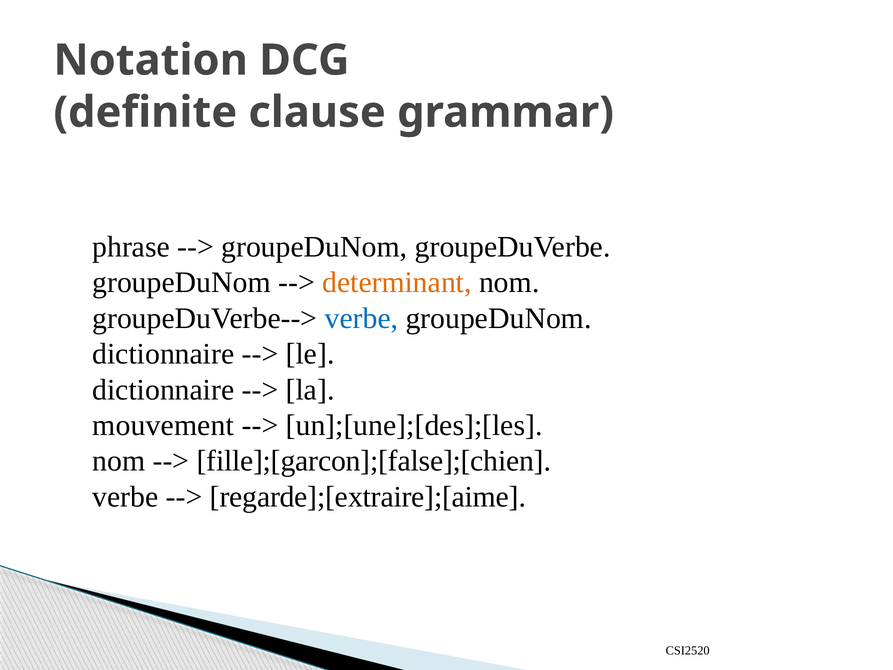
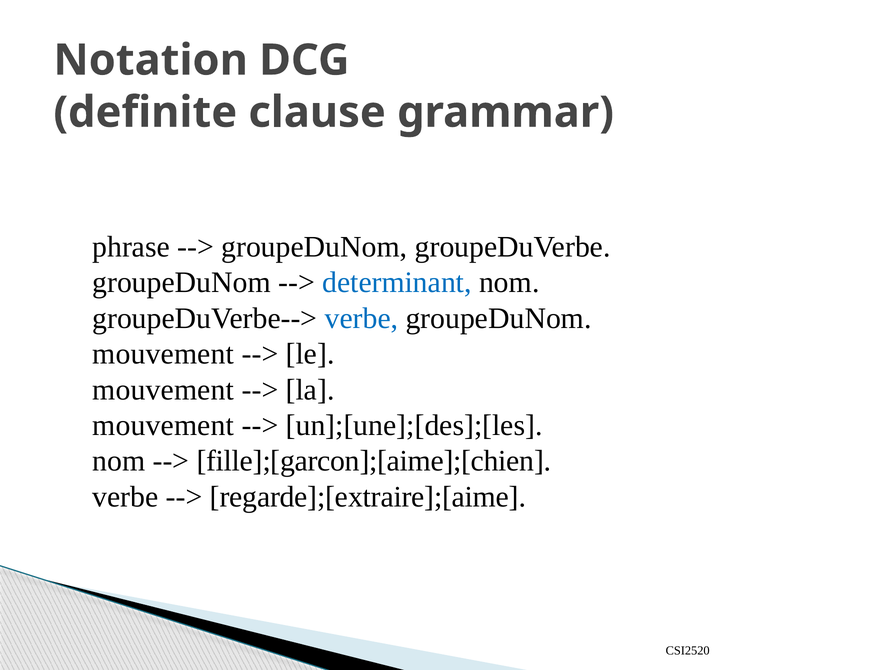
determinant colour: orange -> blue
dictionnaire at (163, 354): dictionnaire -> mouvement
dictionnaire at (163, 390): dictionnaire -> mouvement
fille];[garcon];[false];[chien: fille];[garcon];[false];[chien -> fille];[garcon];[aime];[chien
